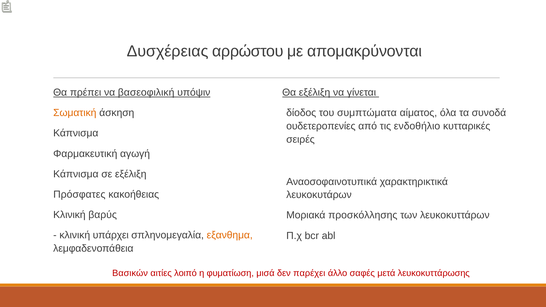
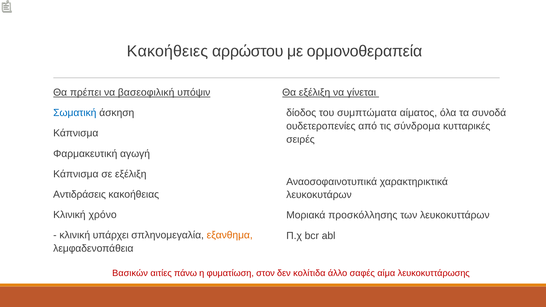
Δυσχέρειας: Δυσχέρειας -> Κακοήθειες
απομακρύνονται: απομακρύνονται -> ορμονοθεραπεία
Σωματική colour: orange -> blue
ενδοθήλιο: ενδοθήλιο -> σύνδρομα
Πρόσφατες: Πρόσφατες -> Αντιδράσεις
βαρύς: βαρύς -> χρόνο
λοιπό: λοιπό -> πάνω
μισά: μισά -> στον
παρέχει: παρέχει -> κολίτιδα
μετά: μετά -> αίμα
